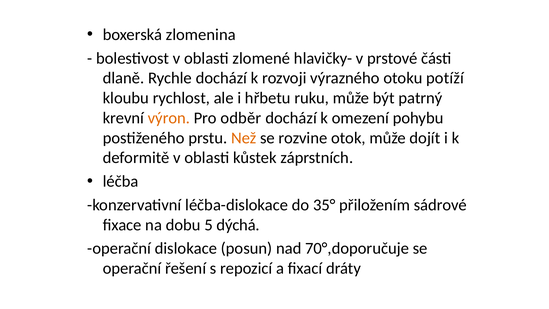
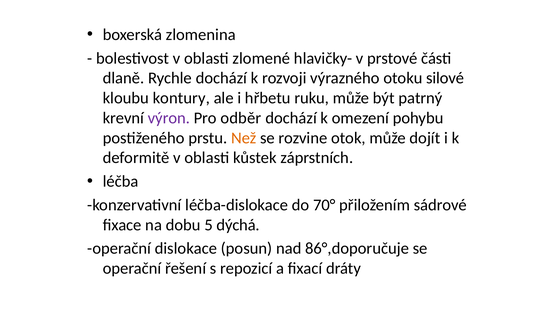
potíží: potíží -> silové
rychlost: rychlost -> kontury
výron colour: orange -> purple
35°: 35° -> 70°
70°,doporučuje: 70°,doporučuje -> 86°,doporučuje
